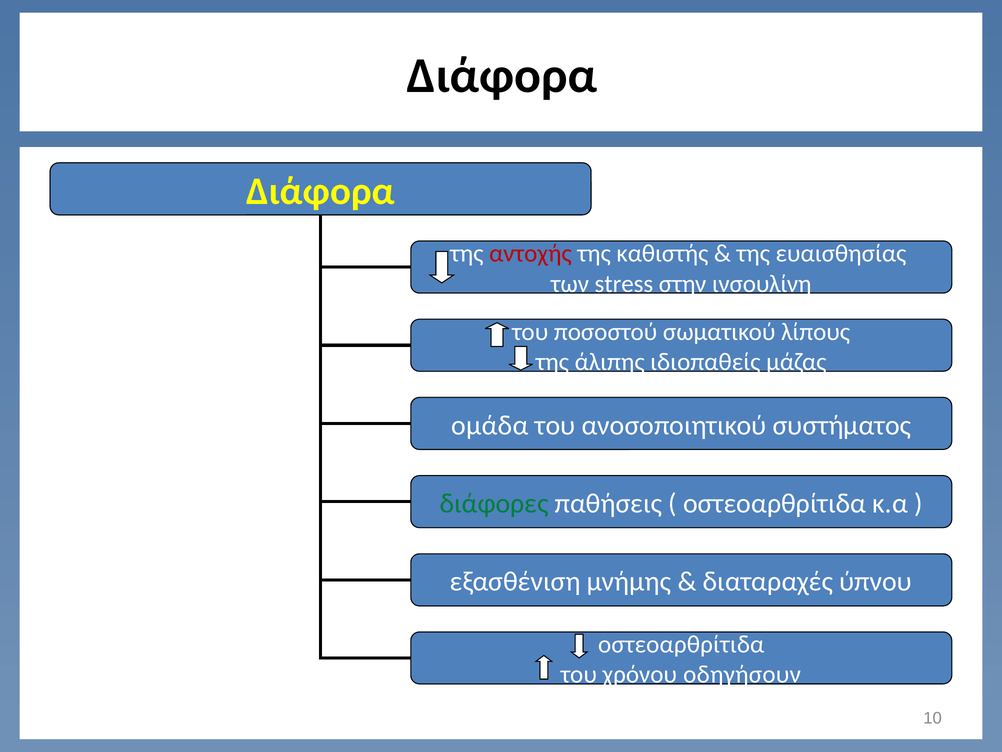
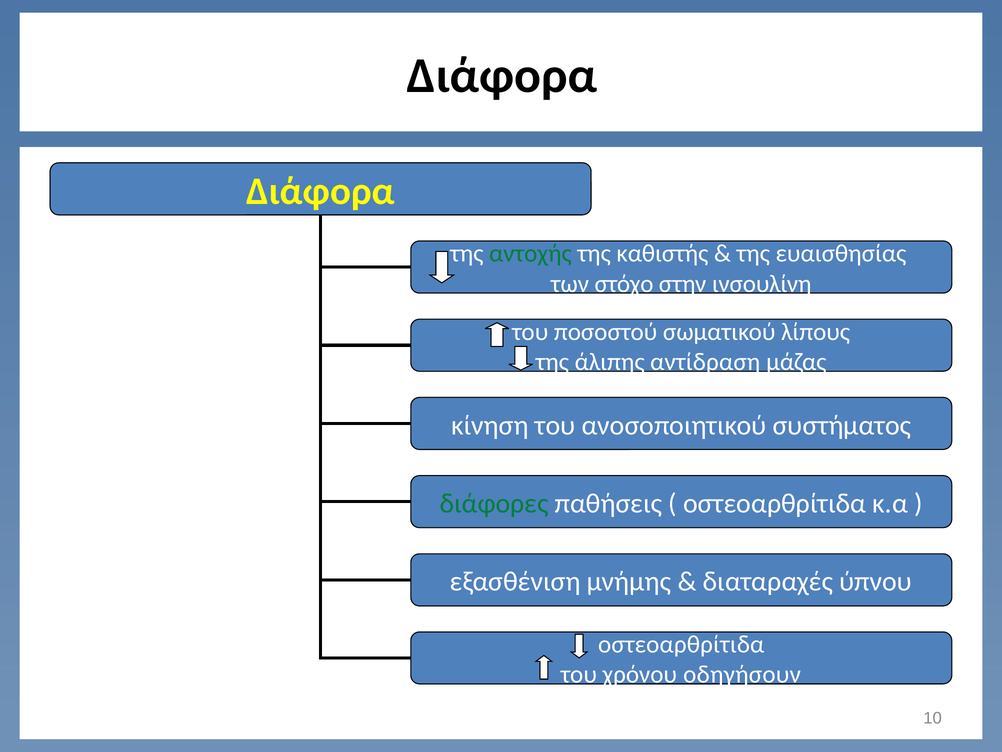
αντοχής colour: red -> green
stress: stress -> στόχο
ιδιοπαθείς: ιδιοπαθείς -> αντίδραση
ομάδα: ομάδα -> κίνηση
